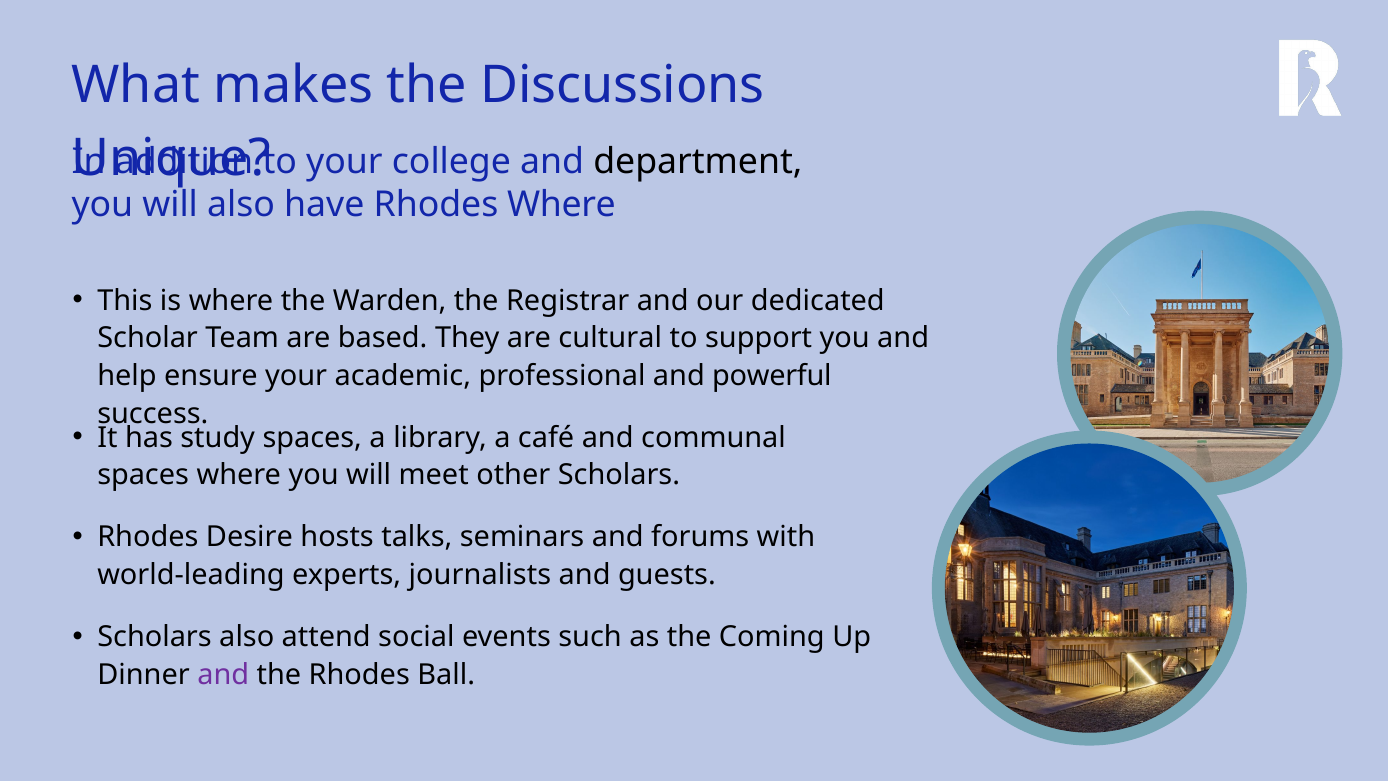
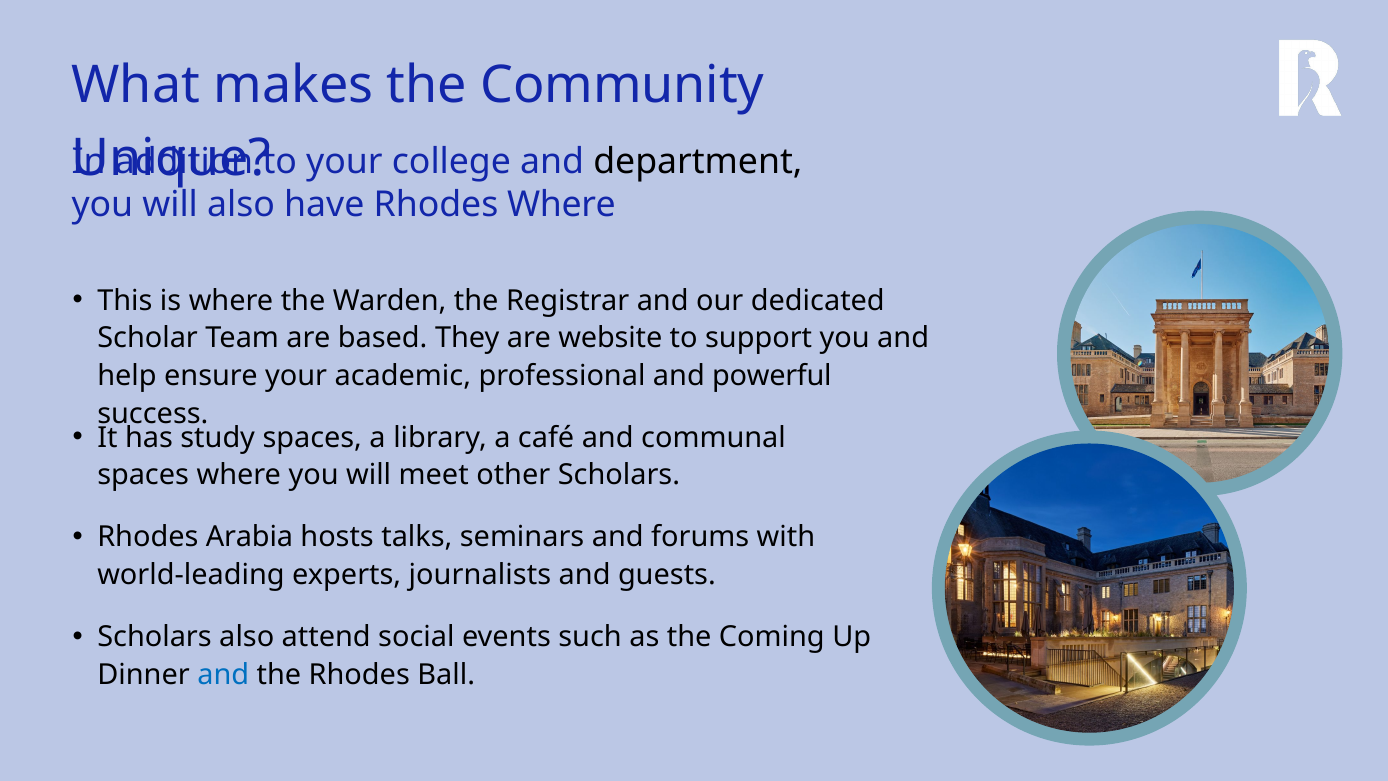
Discussions: Discussions -> Community
cultural: cultural -> website
Desire: Desire -> Arabia
and at (223, 674) colour: purple -> blue
